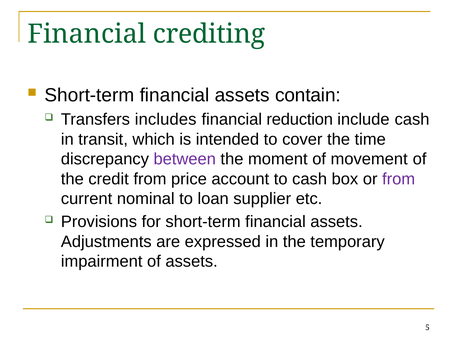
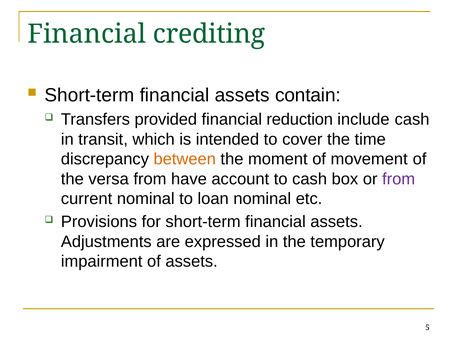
includes: includes -> provided
between colour: purple -> orange
credit: credit -> versa
price: price -> have
loan supplier: supplier -> nominal
